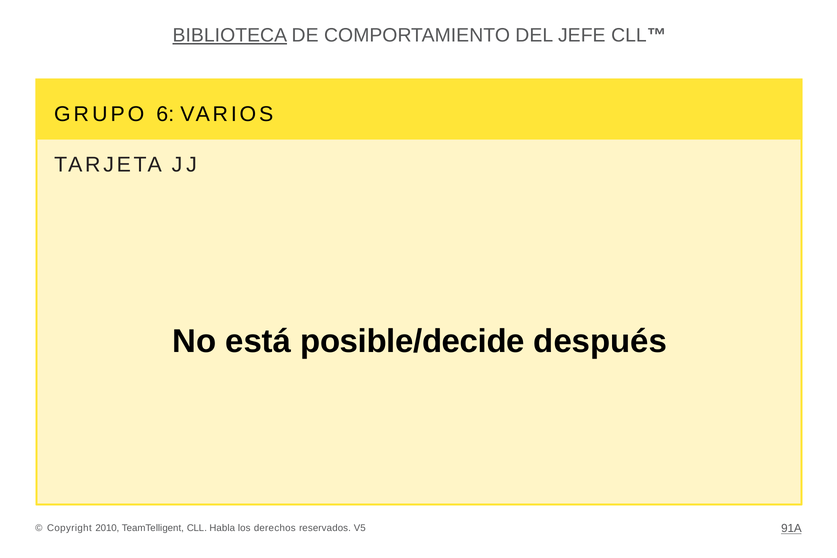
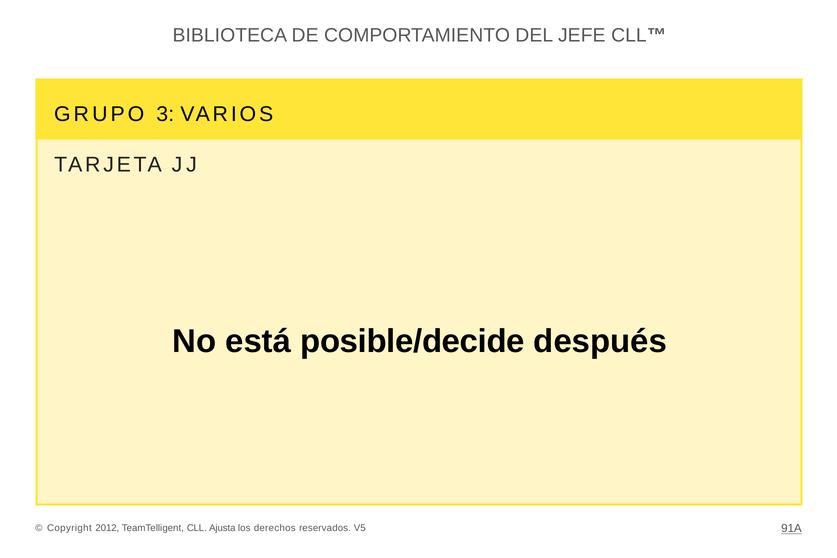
BIBLIOTECA underline: present -> none
6: 6 -> 3
2010: 2010 -> 2012
Habla: Habla -> Ajusta
